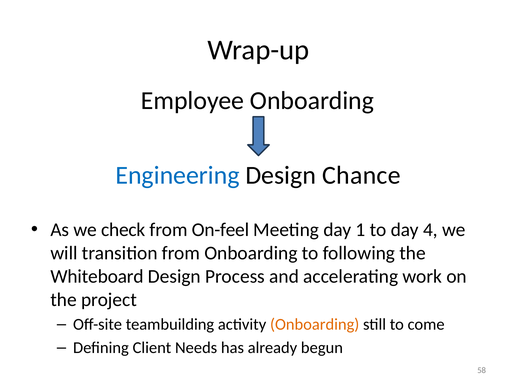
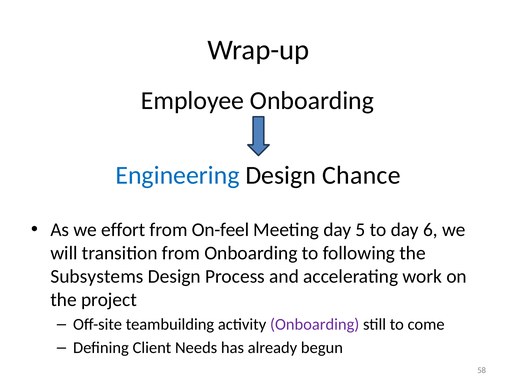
check: check -> effort
1: 1 -> 5
4: 4 -> 6
Whiteboard: Whiteboard -> Subsystems
Onboarding at (315, 324) colour: orange -> purple
